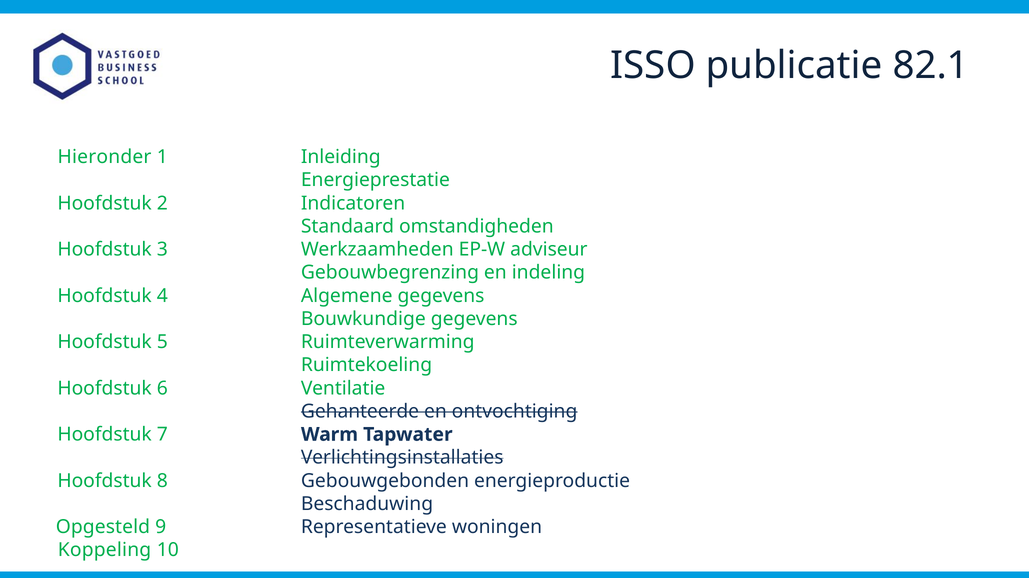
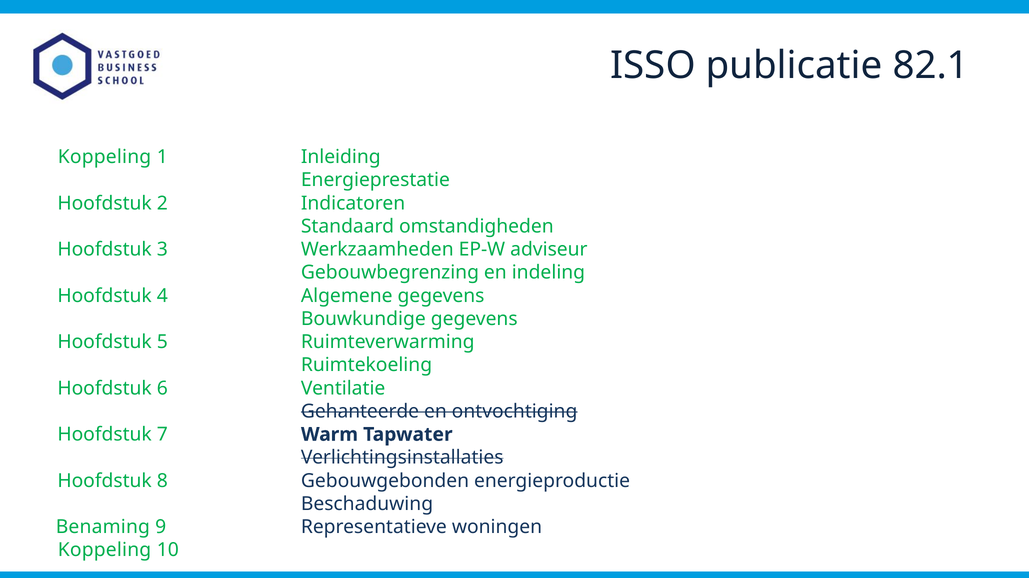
Hieronder at (104, 157): Hieronder -> Koppeling
Opgesteld: Opgesteld -> Benaming
